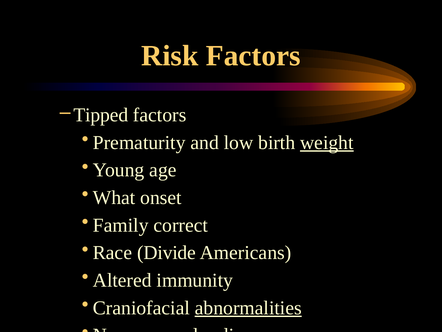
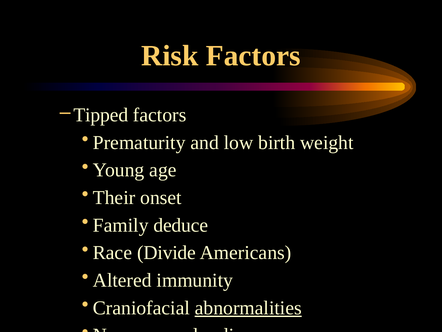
weight underline: present -> none
What: What -> Their
correct: correct -> deduce
